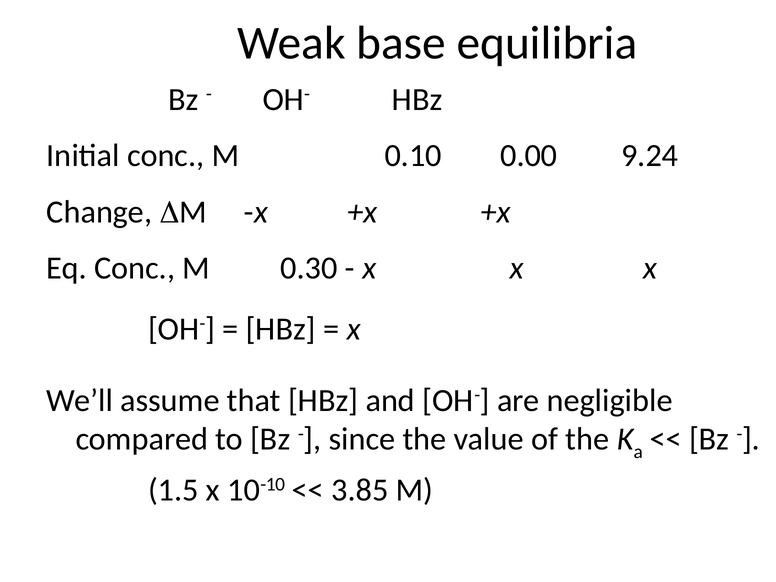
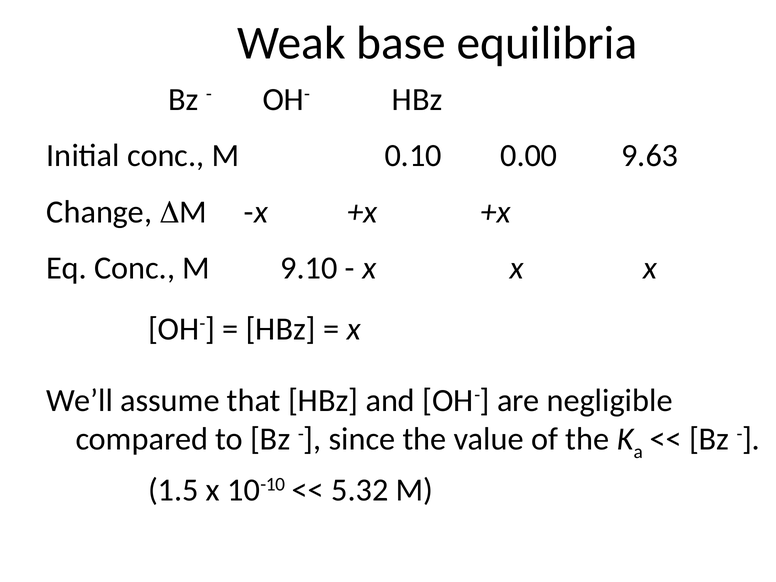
9.24: 9.24 -> 9.63
0.30: 0.30 -> 9.10
3.85: 3.85 -> 5.32
